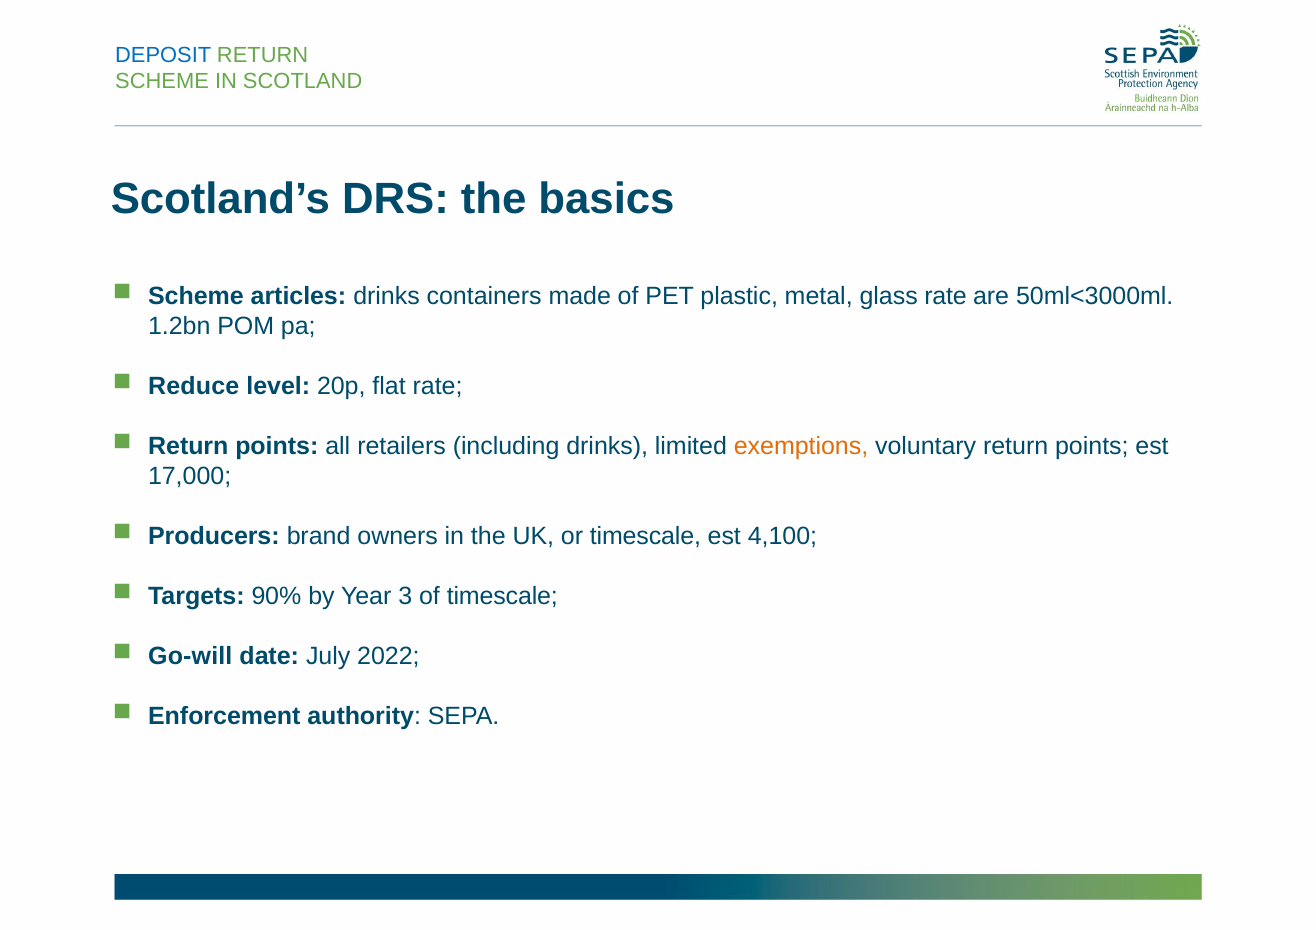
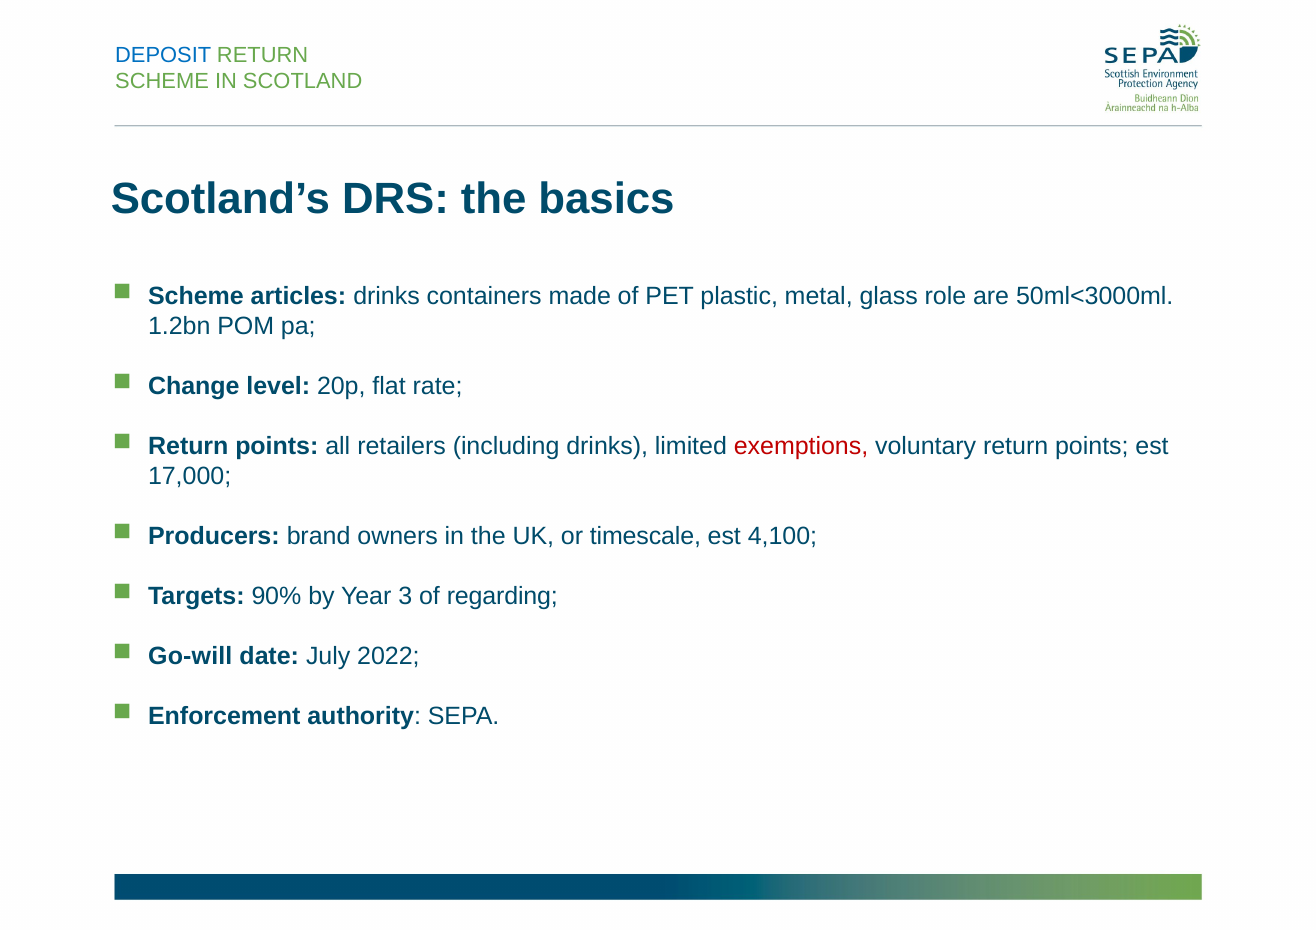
glass rate: rate -> role
Reduce: Reduce -> Change
exemptions colour: orange -> red
of timescale: timescale -> regarding
